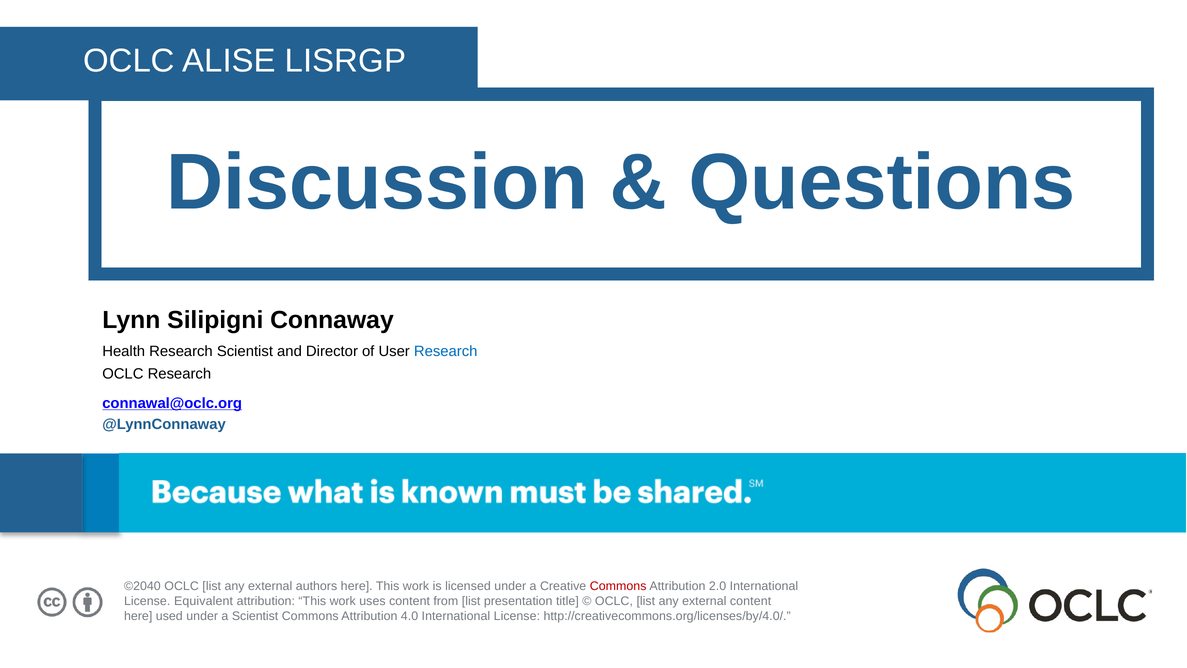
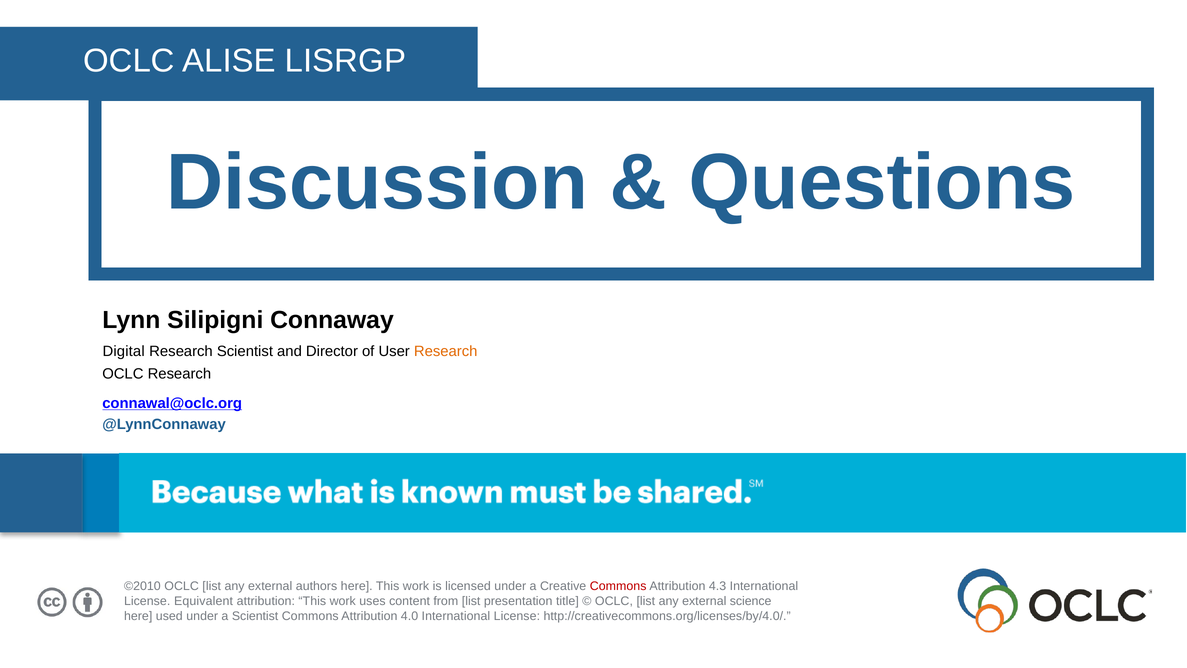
Health: Health -> Digital
Research at (446, 351) colour: blue -> orange
©2040: ©2040 -> ©2010
2.0: 2.0 -> 4.3
external content: content -> science
